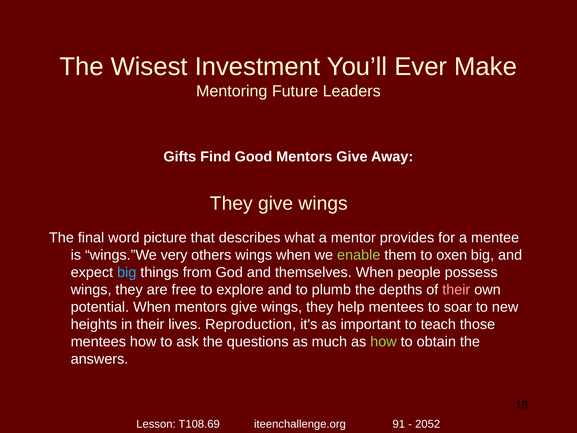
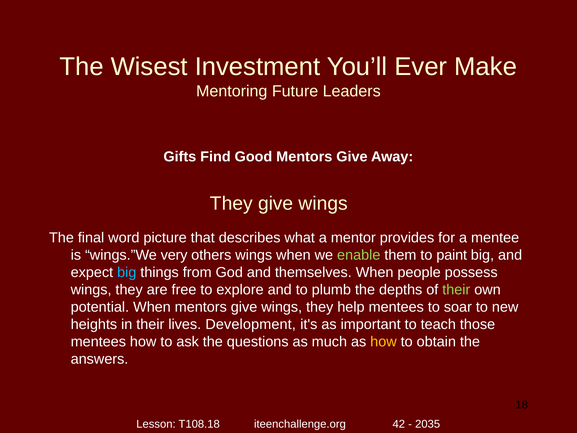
oxen: oxen -> paint
their at (456, 290) colour: pink -> light green
Reproduction: Reproduction -> Development
how at (383, 341) colour: light green -> yellow
T108.69: T108.69 -> T108.18
91: 91 -> 42
2052: 2052 -> 2035
